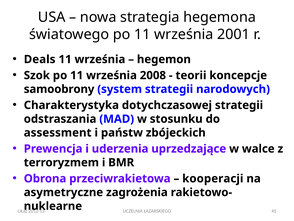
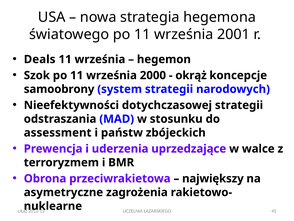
2008: 2008 -> 2000
teorii: teorii -> okrąż
Charakterystyka: Charakterystyka -> Nieefektywności
kooperacji: kooperacji -> największy
